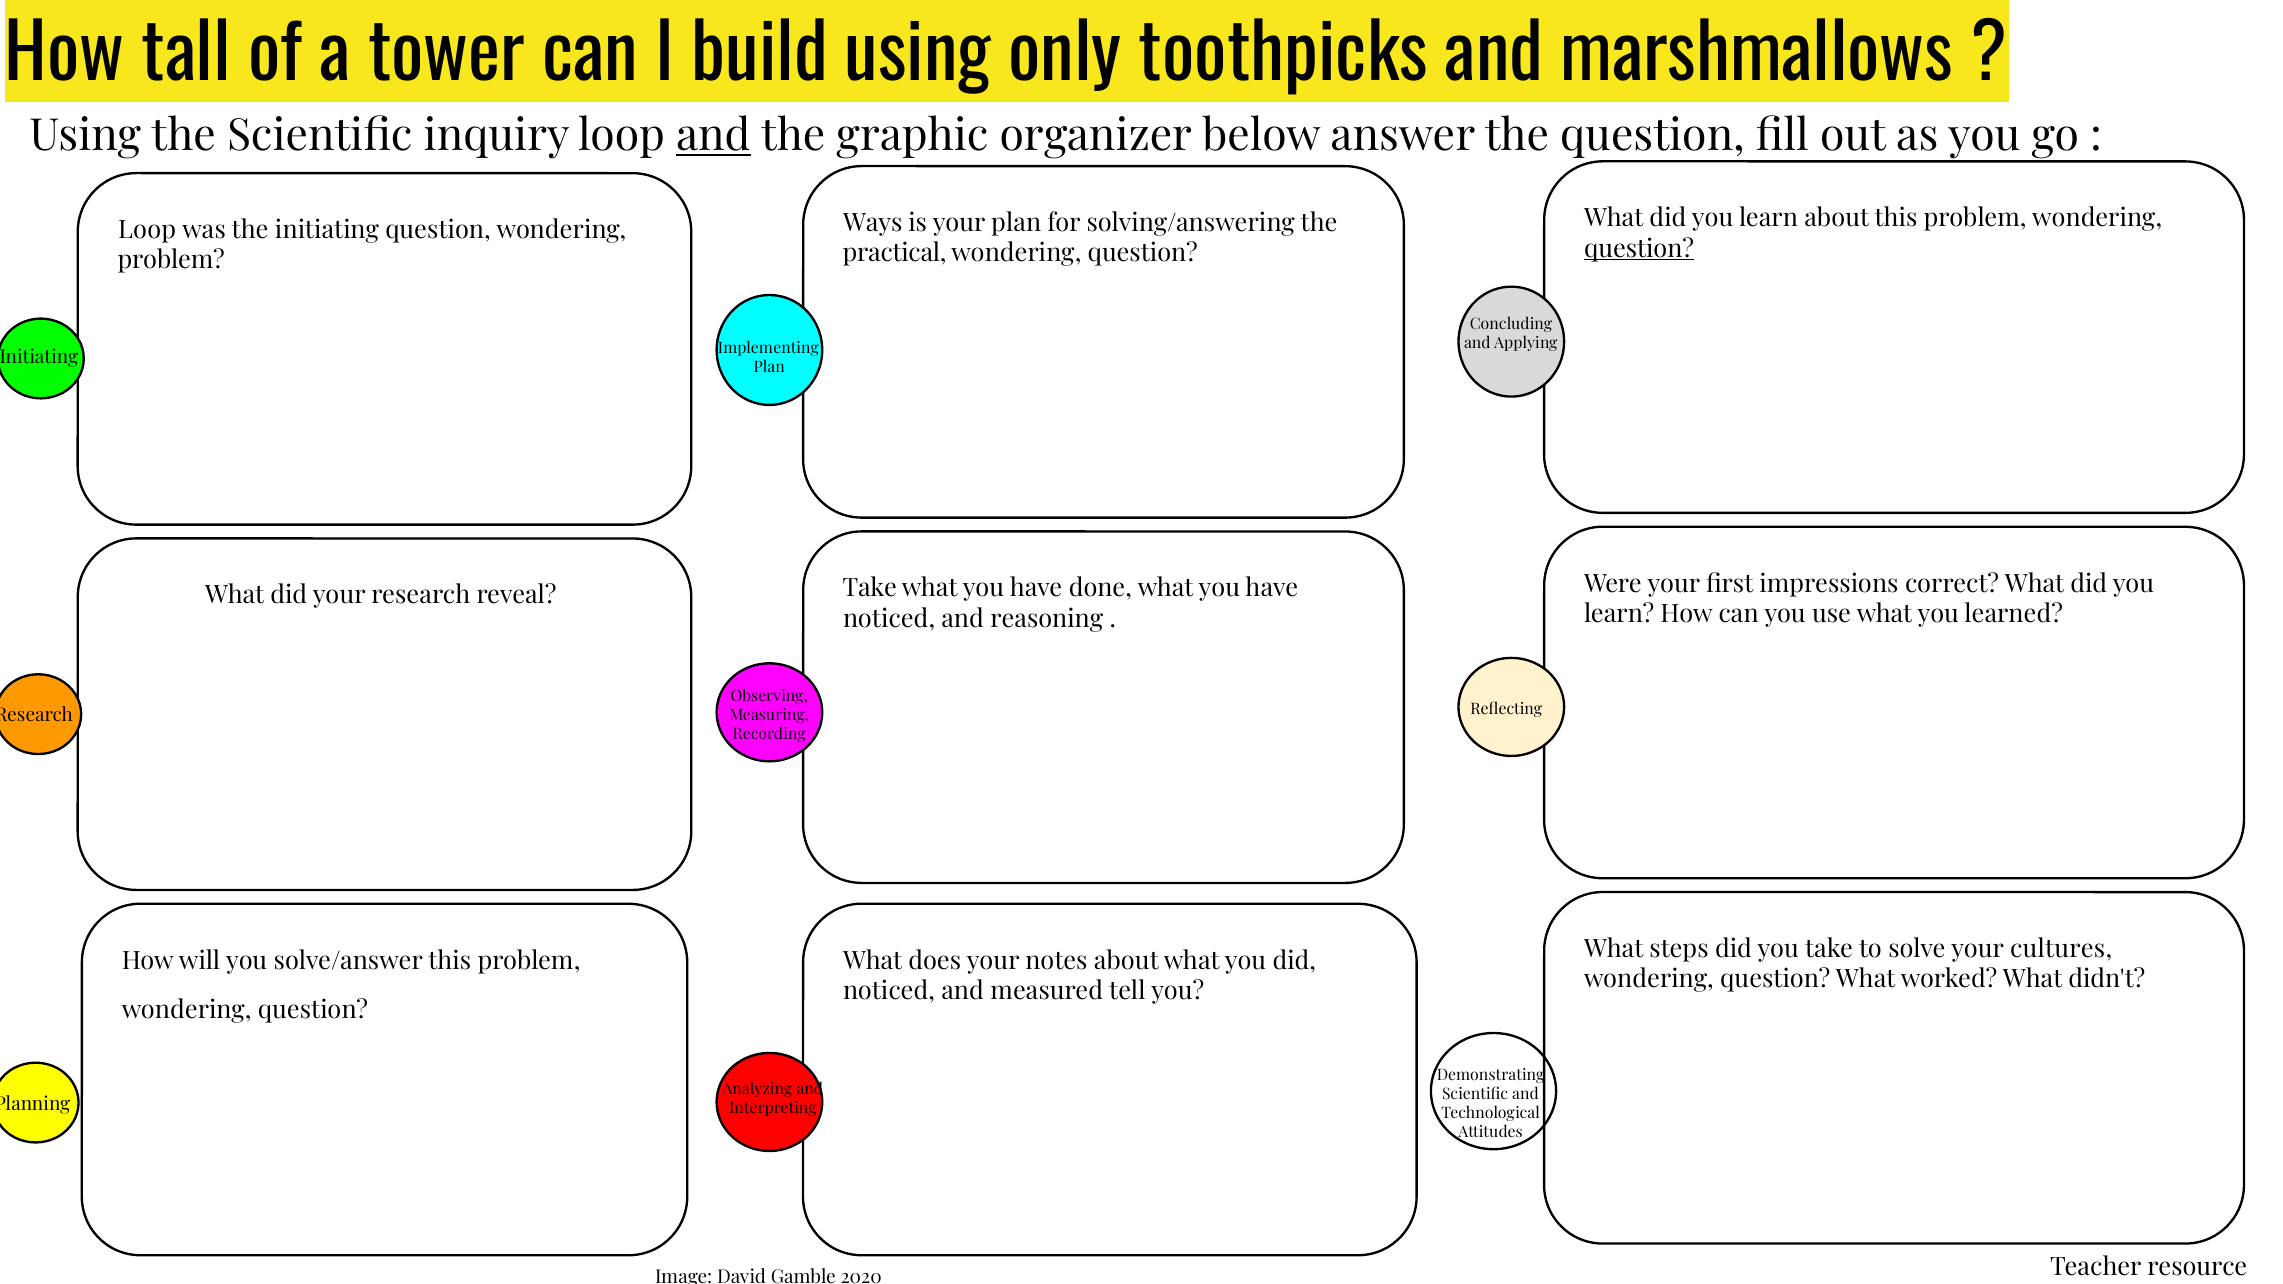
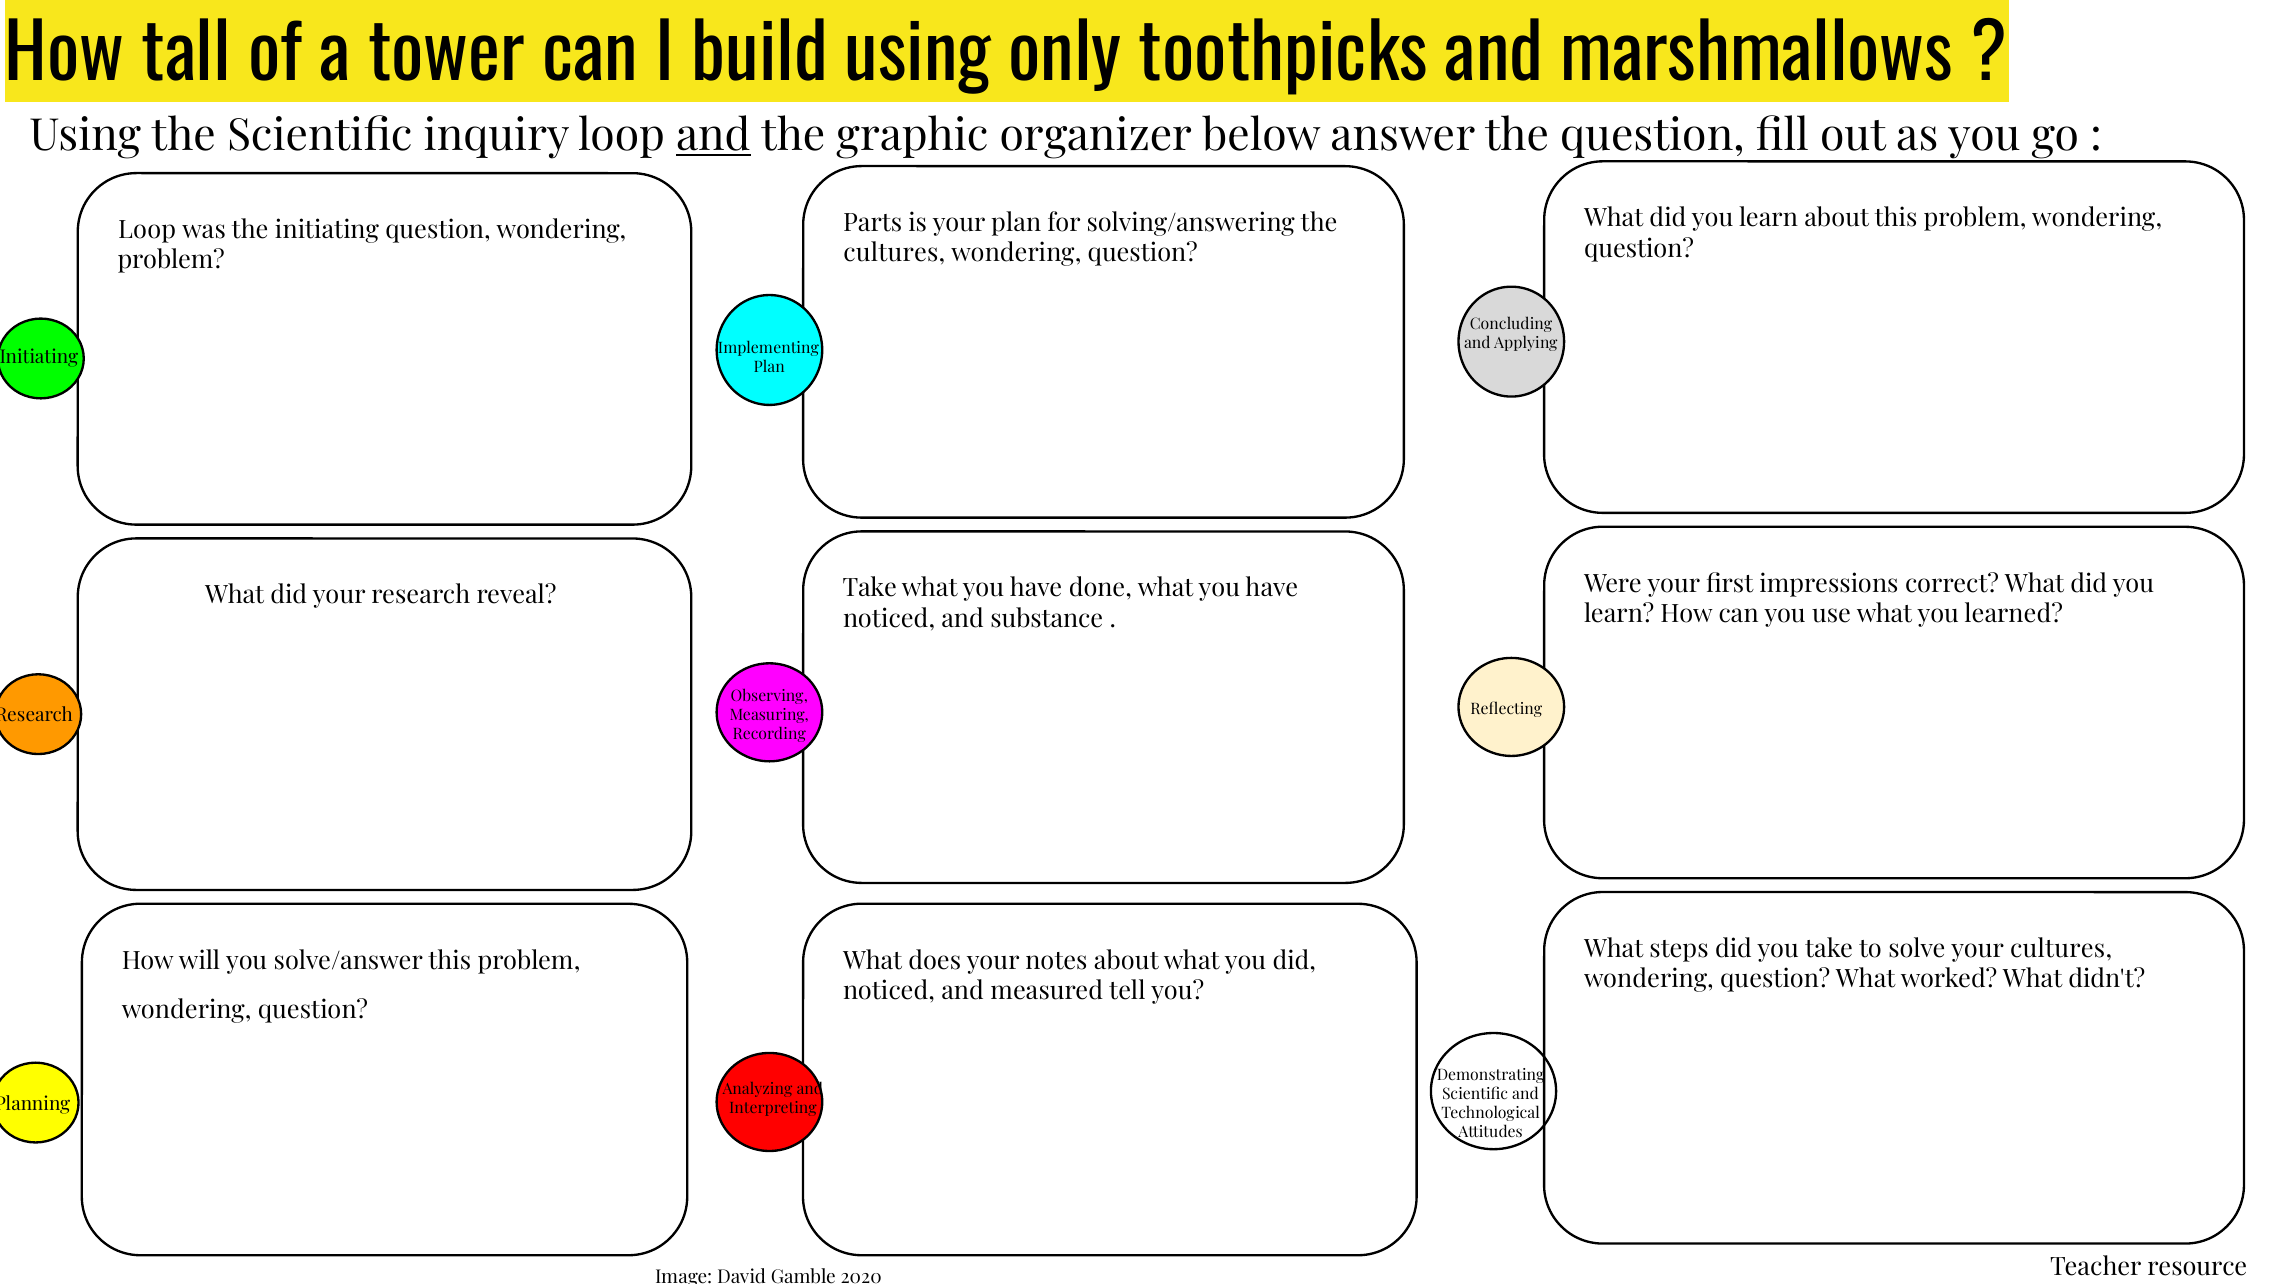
Ways: Ways -> Parts
question at (1639, 249) underline: present -> none
practical at (895, 253): practical -> cultures
reasoning: reasoning -> substance
